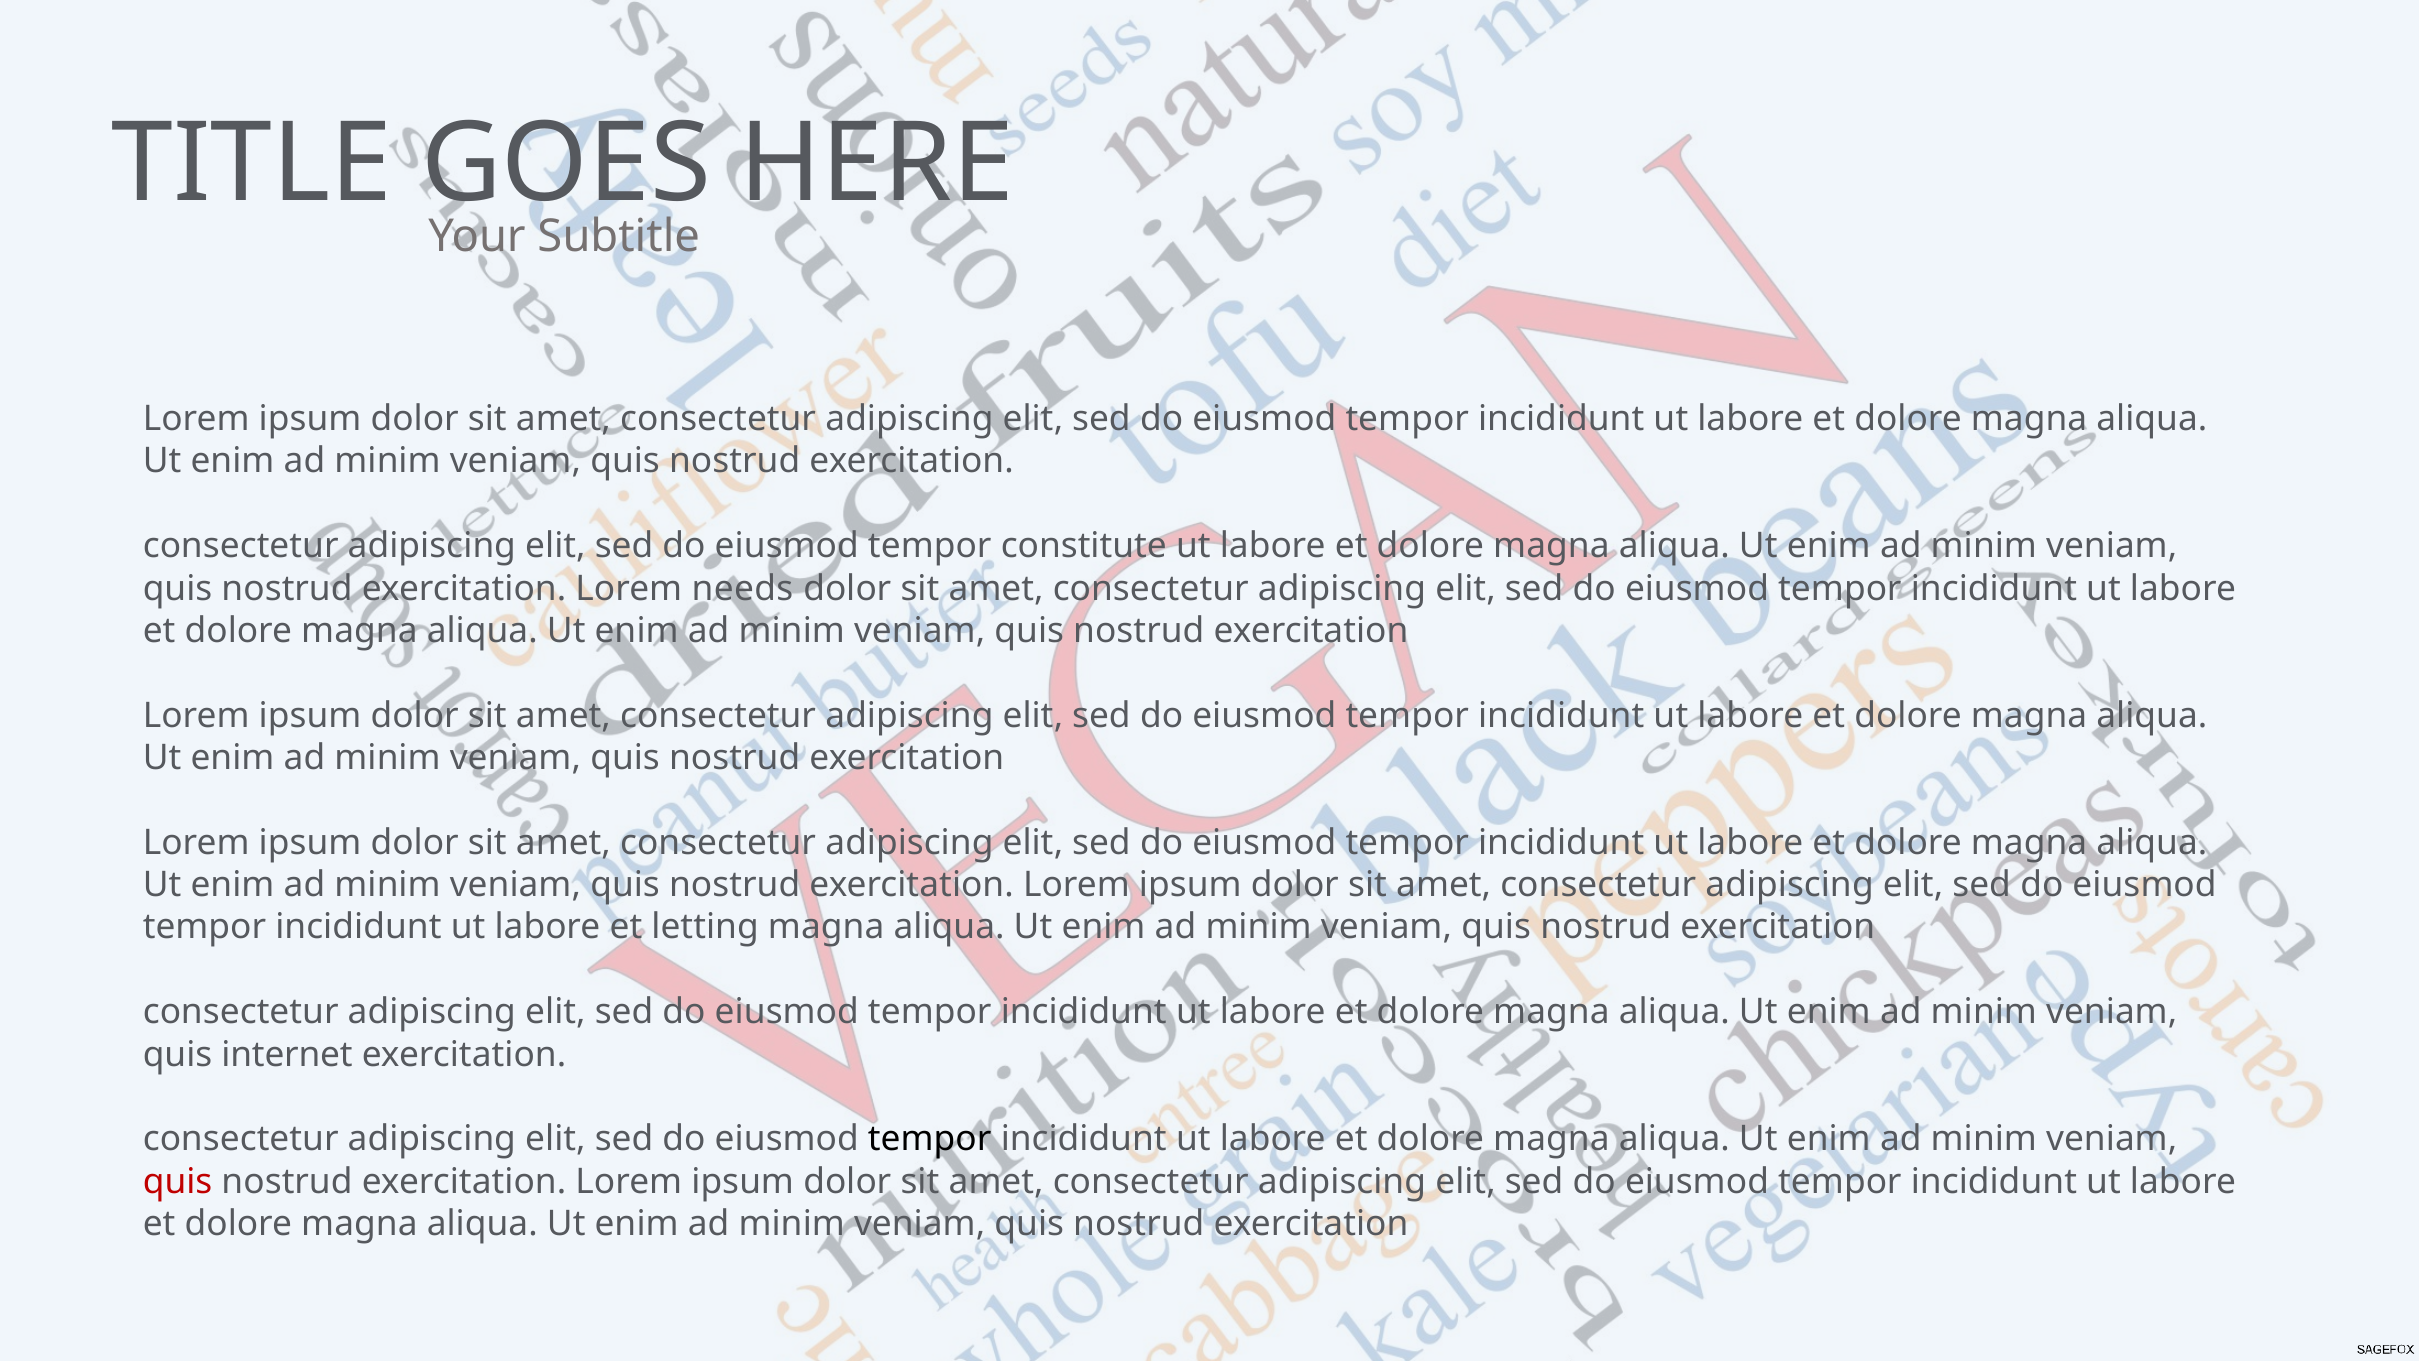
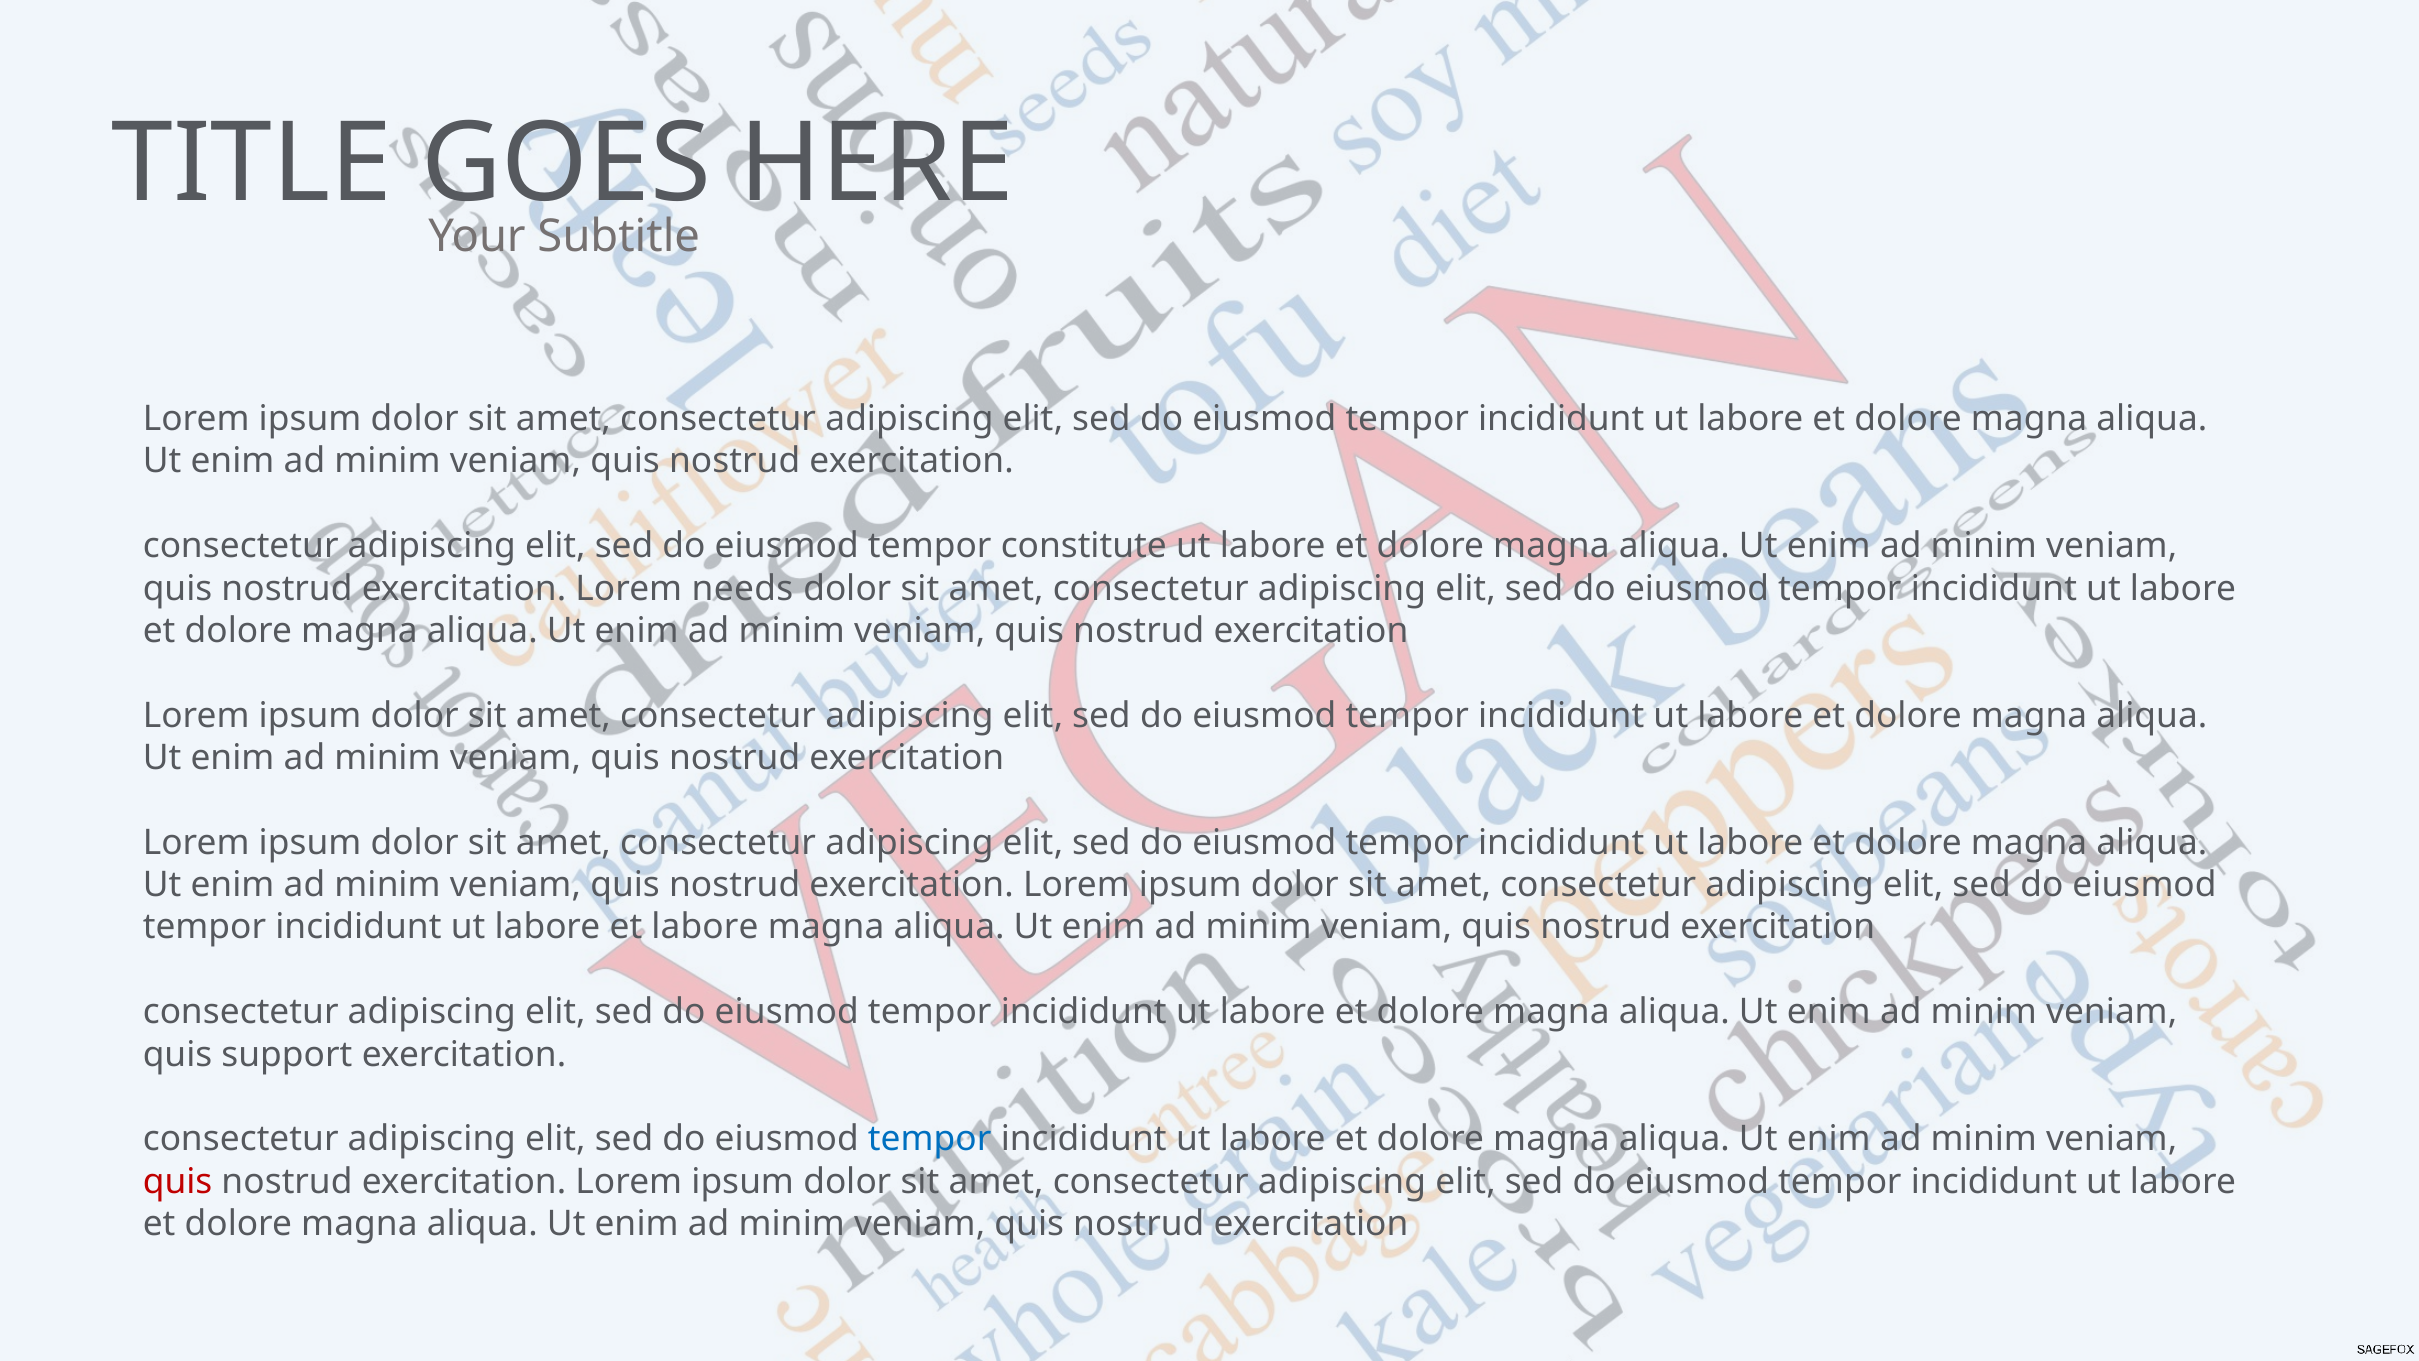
et letting: letting -> labore
internet: internet -> support
tempor at (930, 1139) colour: black -> blue
